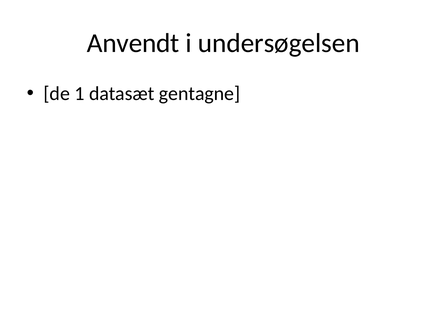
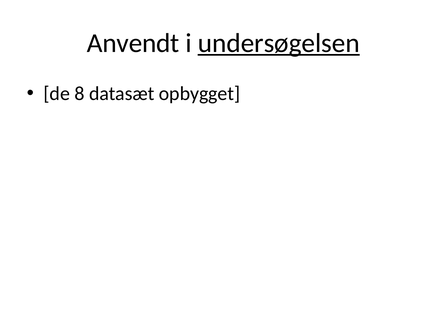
undersøgelsen underline: none -> present
1: 1 -> 8
gentagne: gentagne -> opbygget
